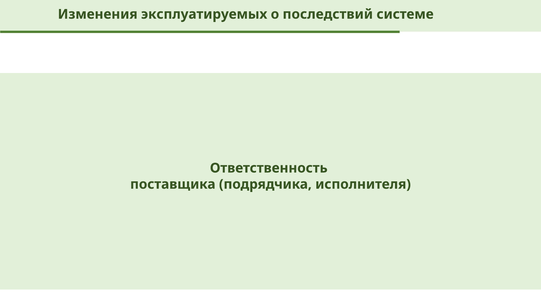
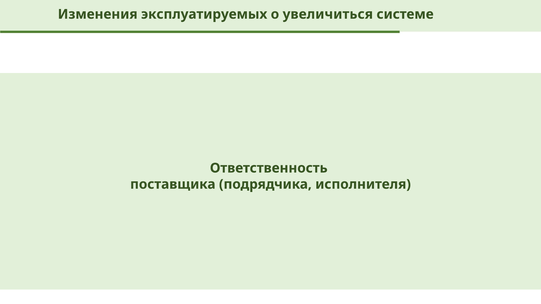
последствий: последствий -> увеличиться
